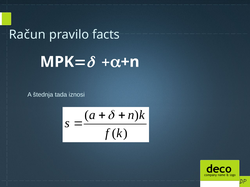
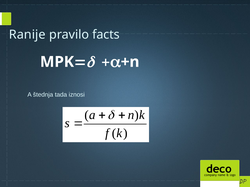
Račun: Račun -> Ranije
